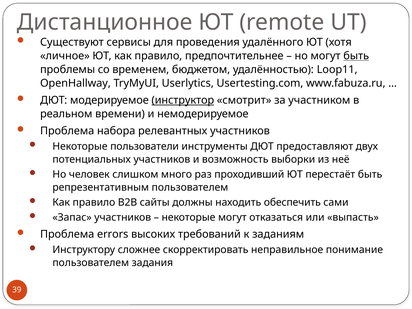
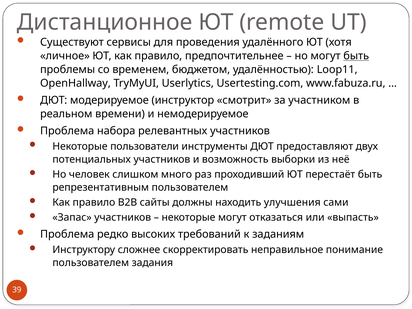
инструктор underline: present -> none
обеспечить: обеспечить -> улучшения
errors: errors -> редко
